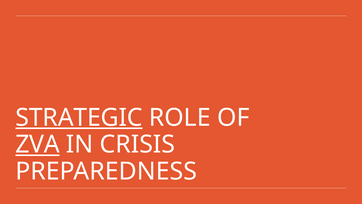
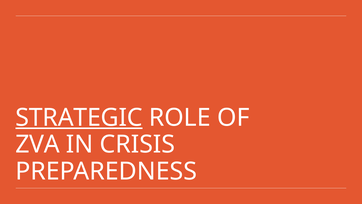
ZVA underline: present -> none
